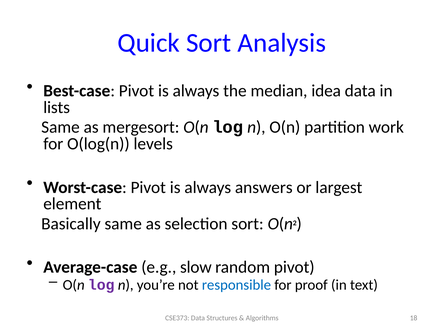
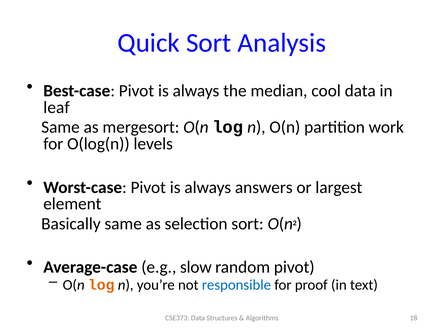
idea: idea -> cool
lists: lists -> leaf
log at (101, 285) colour: purple -> orange
